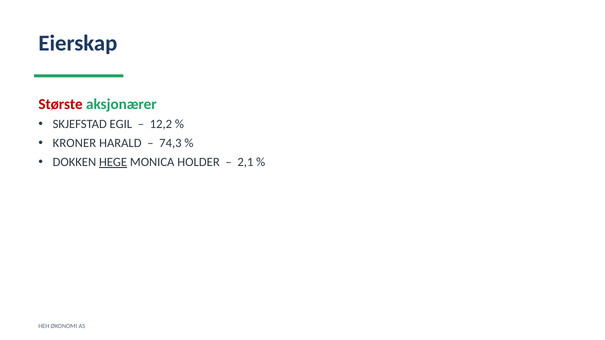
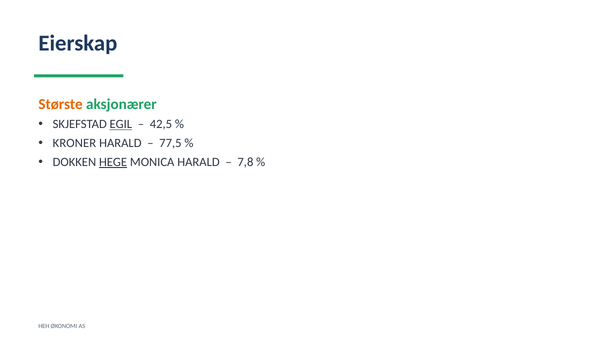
Største colour: red -> orange
EGIL underline: none -> present
12,2: 12,2 -> 42,5
74,3: 74,3 -> 77,5
MONICA HOLDER: HOLDER -> HARALD
2,1: 2,1 -> 7,8
